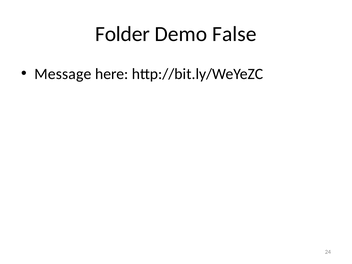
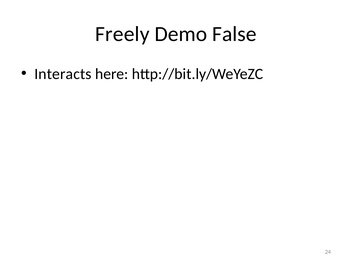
Folder: Folder -> Freely
Message: Message -> Interacts
